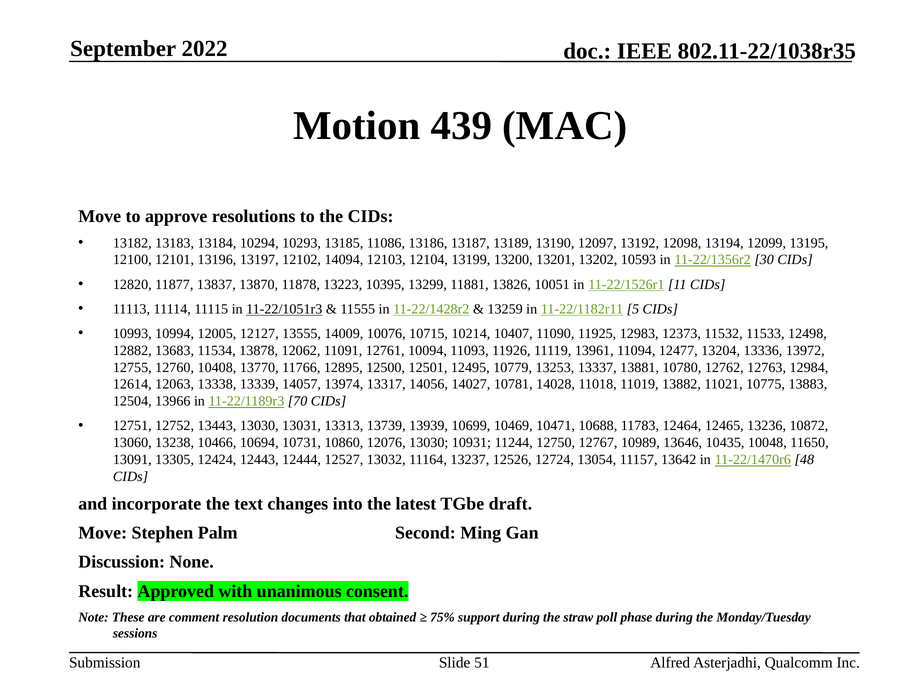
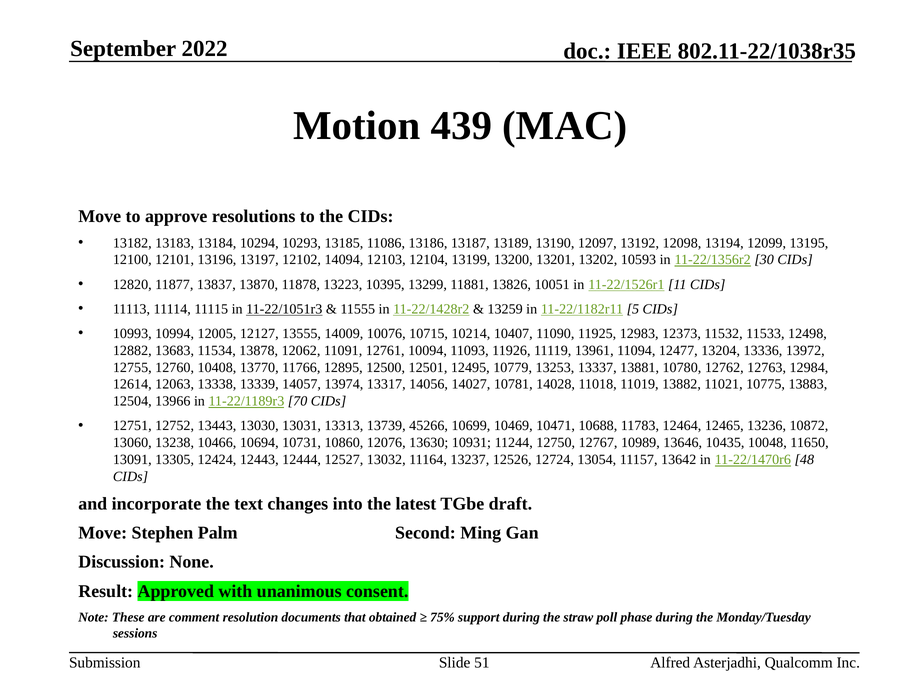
13939: 13939 -> 45266
12076 13030: 13030 -> 13630
